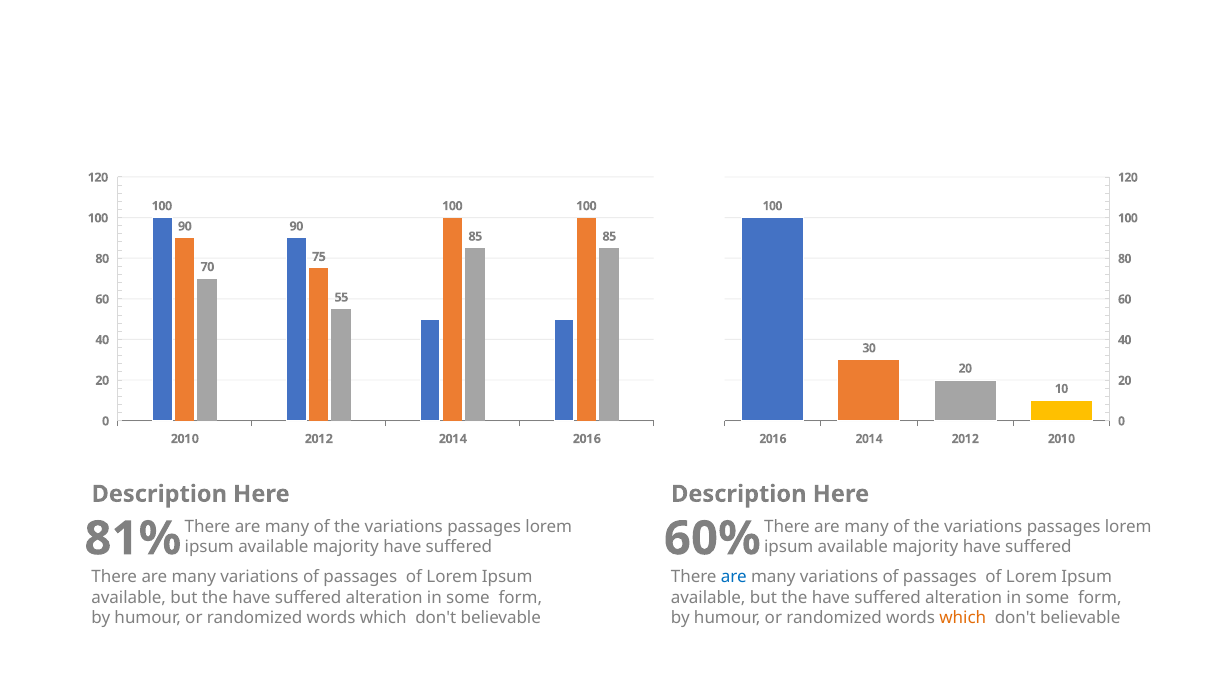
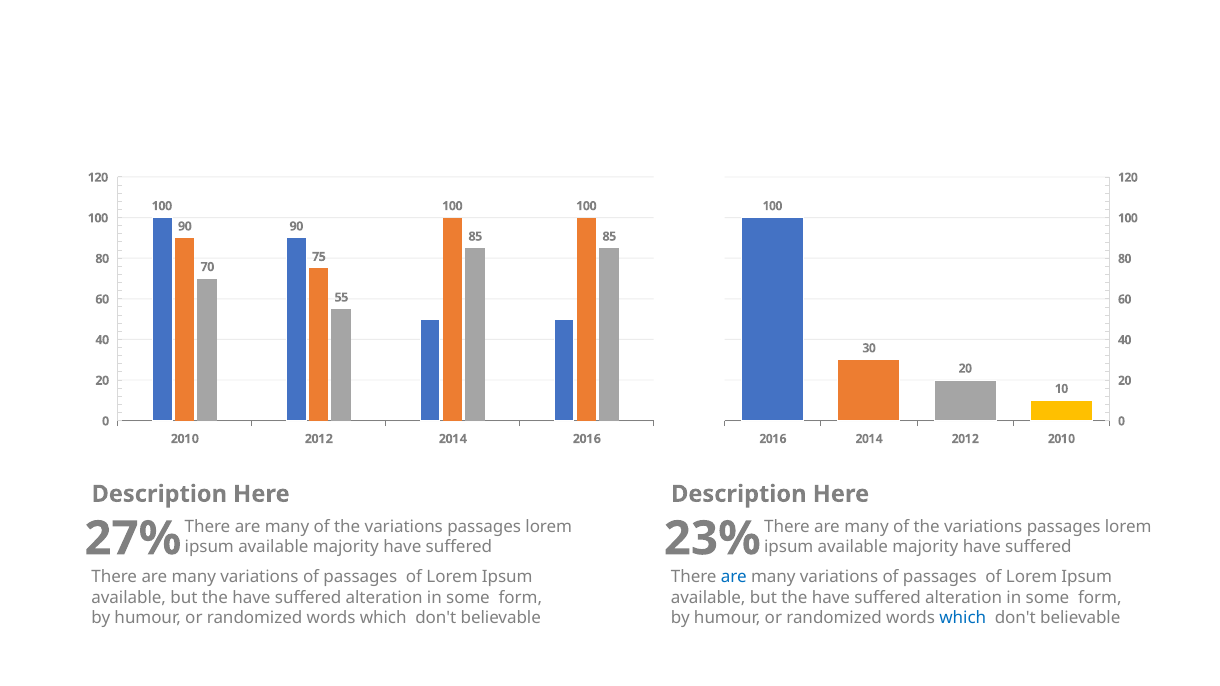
81%: 81% -> 27%
60%: 60% -> 23%
which at (963, 618) colour: orange -> blue
